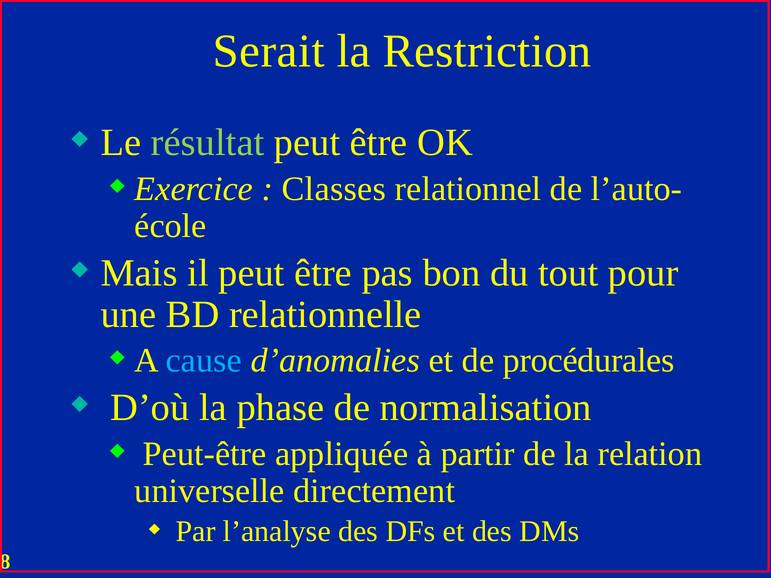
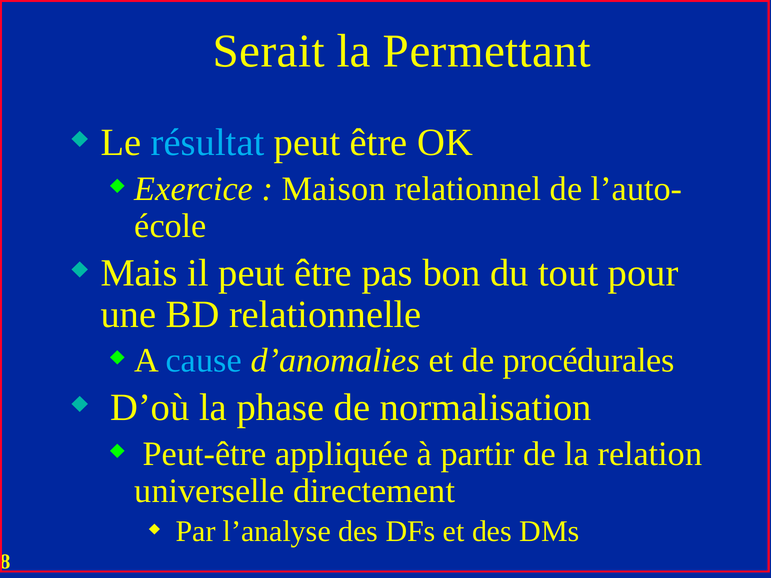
Restriction: Restriction -> Permettant
résultat colour: light green -> light blue
Classes: Classes -> Maison
